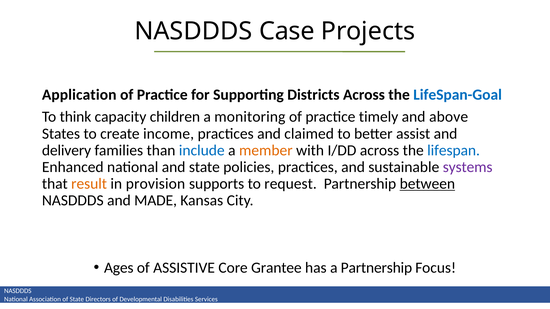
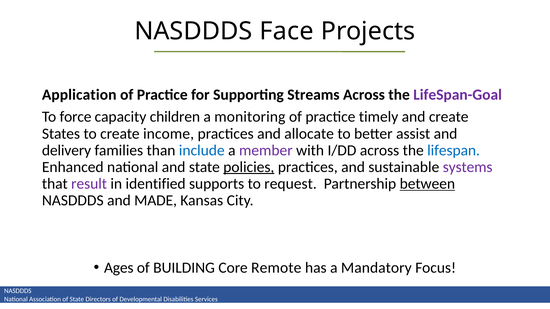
Case: Case -> Face
Districts: Districts -> Streams
LifeSpan-Goal colour: blue -> purple
think: think -> force
and above: above -> create
claimed: claimed -> allocate
member colour: orange -> purple
policies underline: none -> present
result colour: orange -> purple
provision: provision -> identified
ASSISTIVE: ASSISTIVE -> BUILDING
Grantee: Grantee -> Remote
a Partnership: Partnership -> Mandatory
